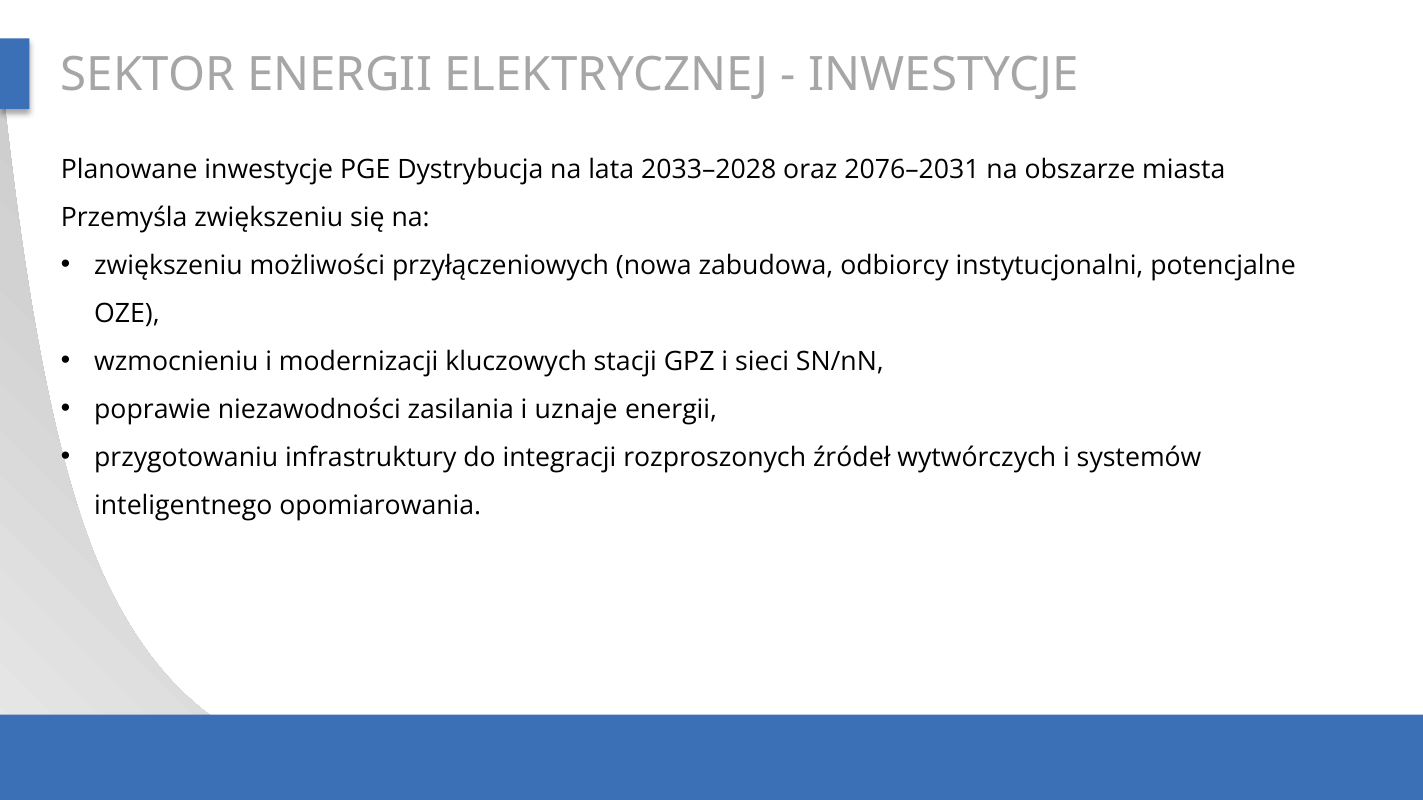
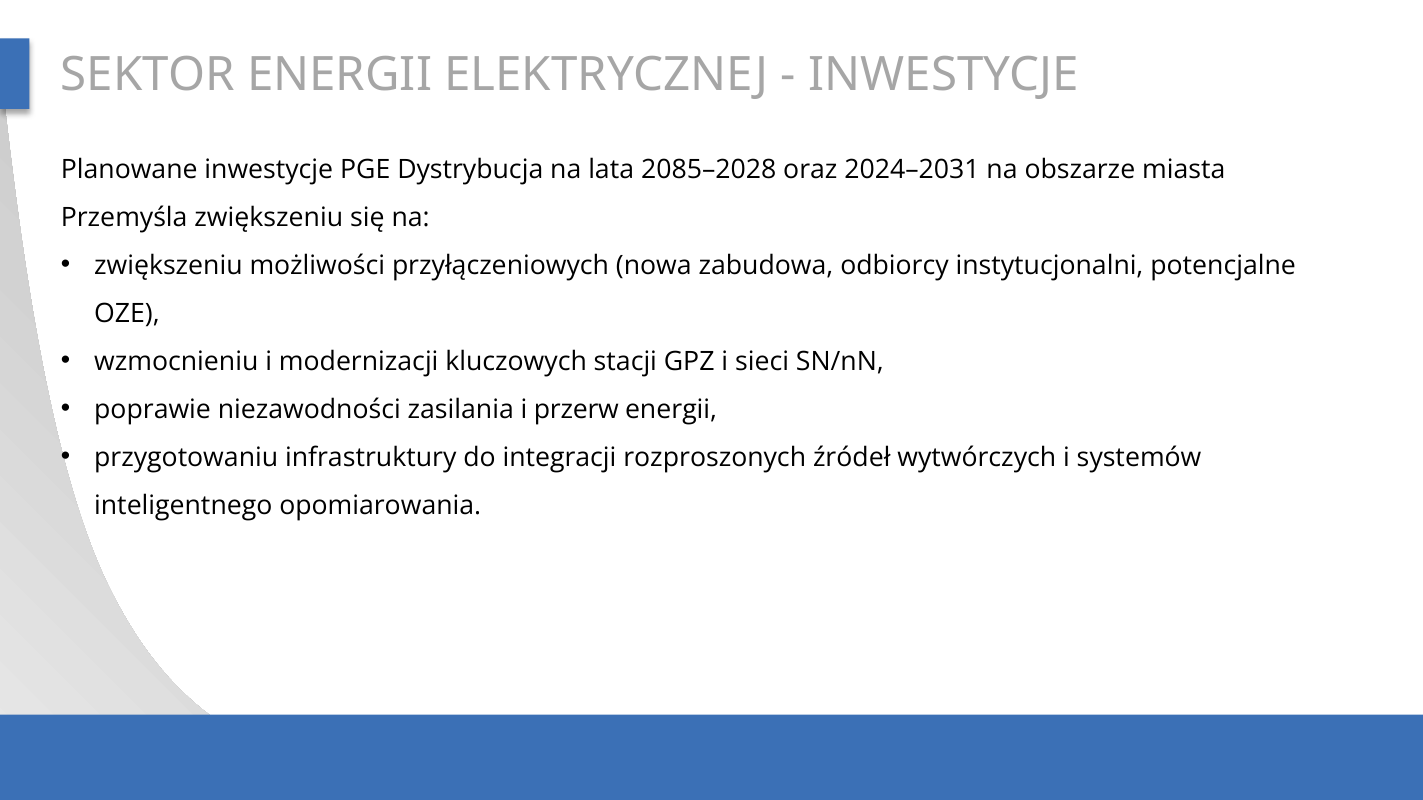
2033–2028: 2033–2028 -> 2085–2028
2076–2031: 2076–2031 -> 2024–2031
uznaje: uznaje -> przerw
